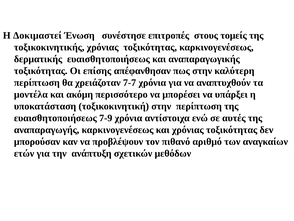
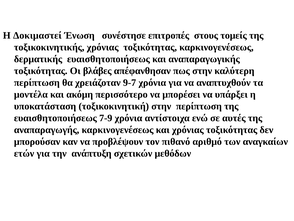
επίσης: επίσης -> βλάβες
7-7: 7-7 -> 9-7
